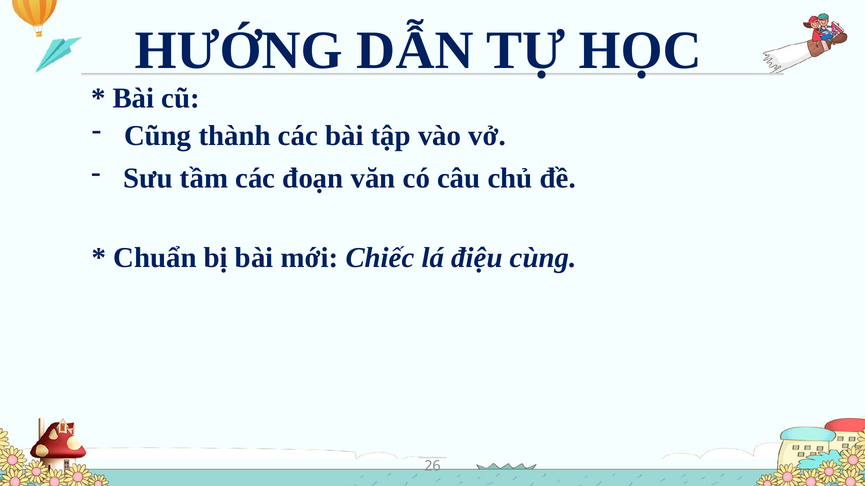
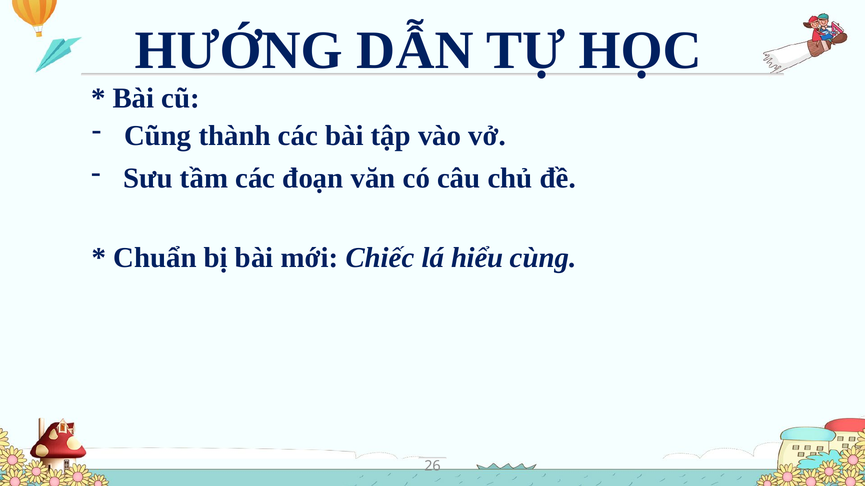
điệu: điệu -> hiểu
